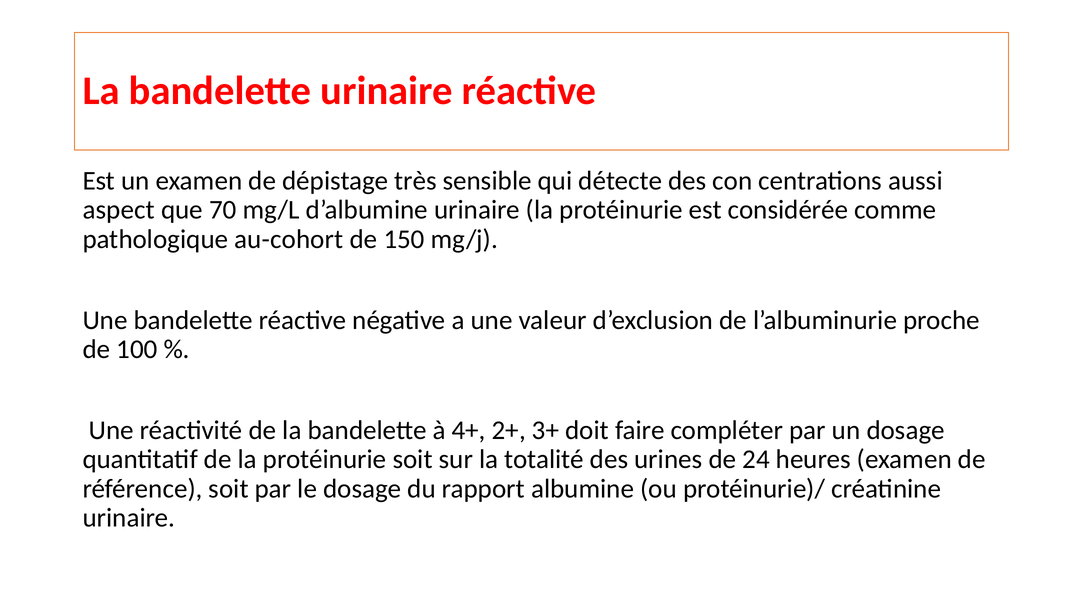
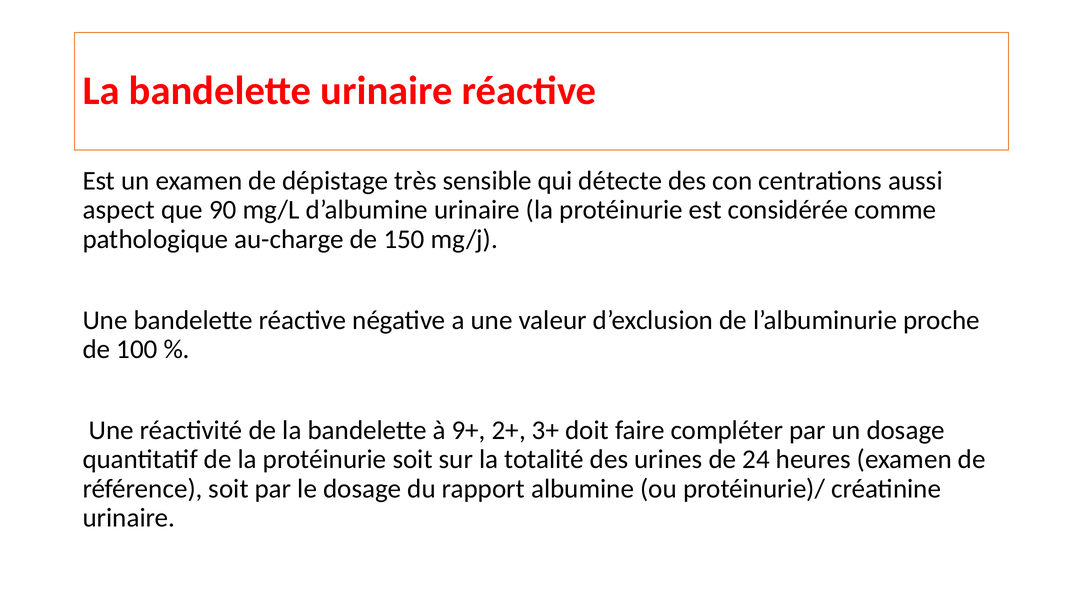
70: 70 -> 90
au-cohort: au-cohort -> au-charge
4+: 4+ -> 9+
